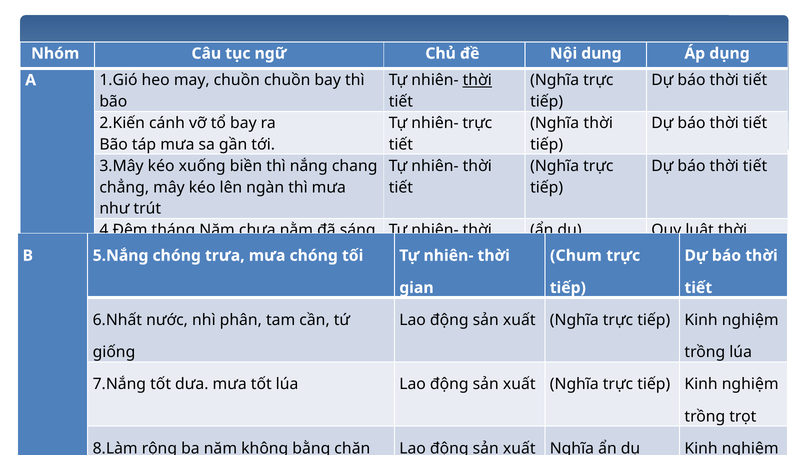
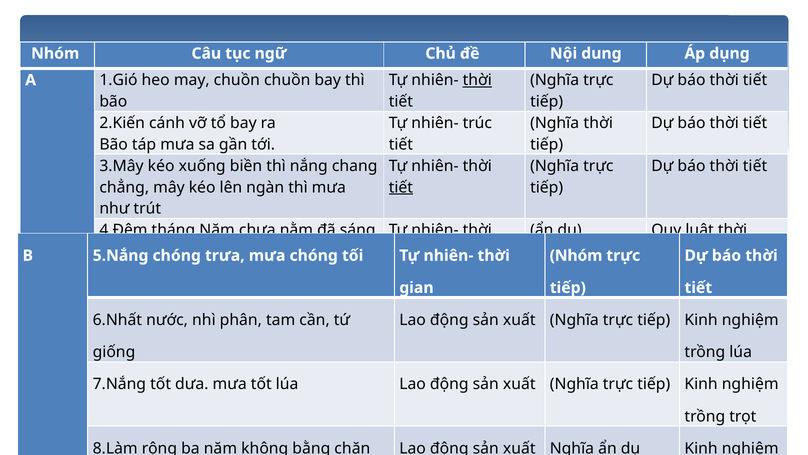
nhiên- trực: trực -> trúc
tiết at (401, 187) underline: none -> present
Chụm at (576, 255): Chụm -> Nhóm
